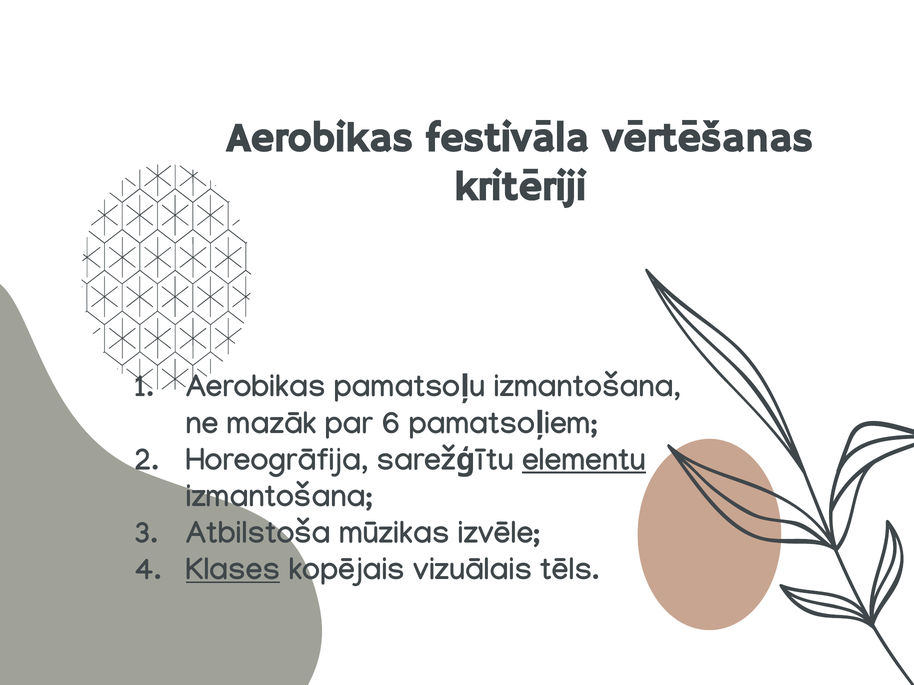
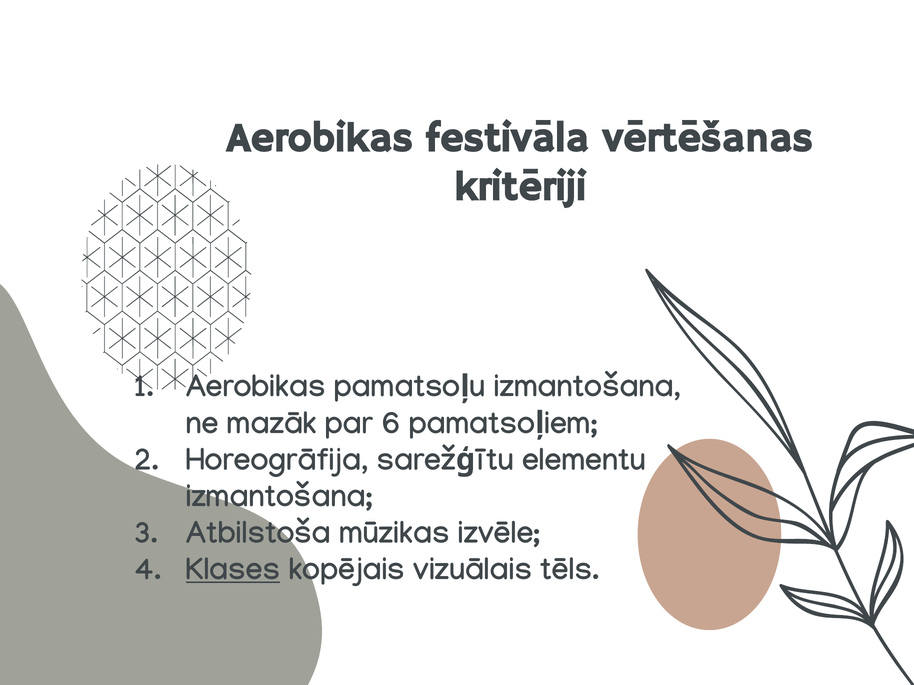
elementu underline: present -> none
